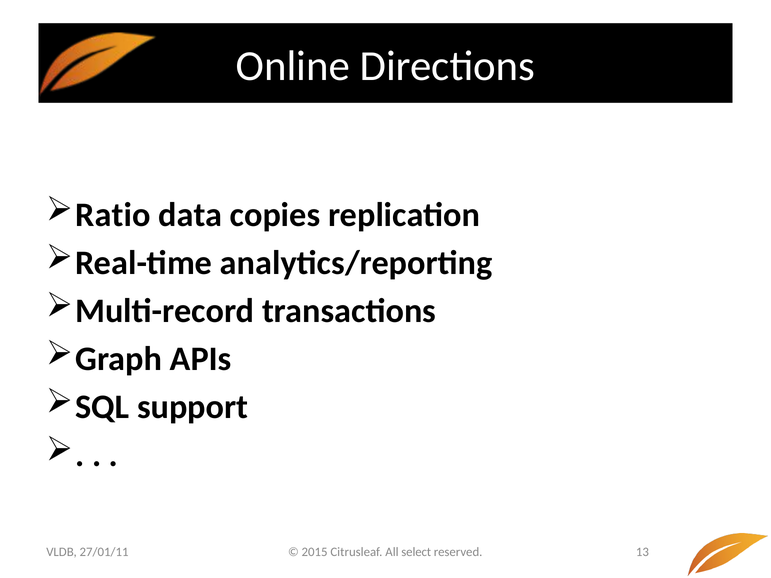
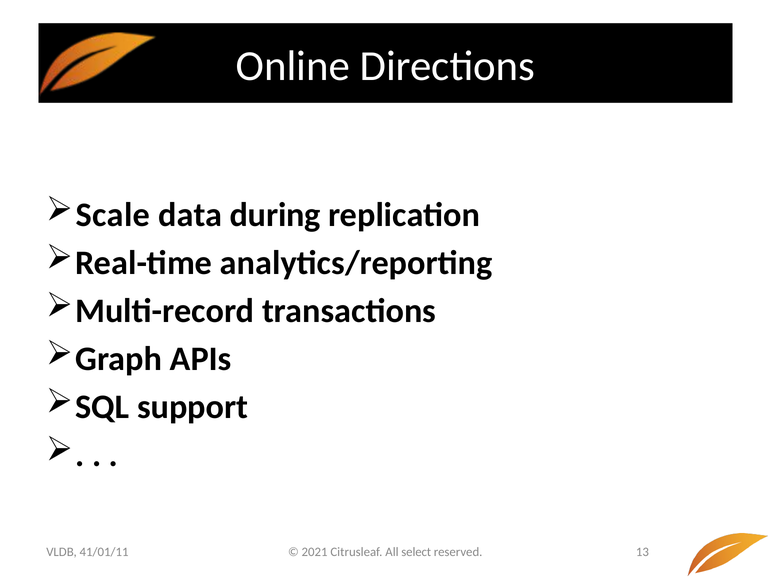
Ratio: Ratio -> Scale
copies: copies -> during
27/01/11: 27/01/11 -> 41/01/11
2015: 2015 -> 2021
